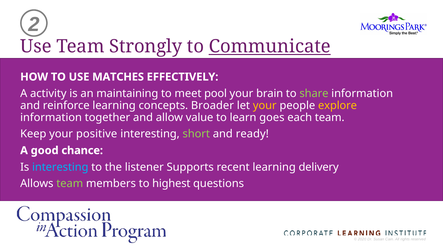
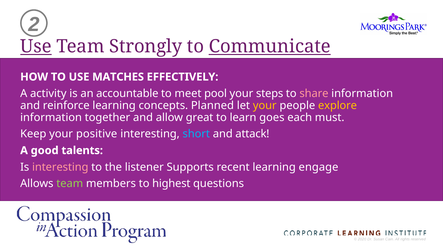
Use at (36, 47) underline: none -> present
maintaining: maintaining -> accountable
brain: brain -> steps
share colour: light green -> pink
Broader: Broader -> Planned
value: value -> great
each team: team -> must
short colour: light green -> light blue
ready: ready -> attack
chance: chance -> talents
interesting at (60, 167) colour: light blue -> pink
delivery: delivery -> engage
